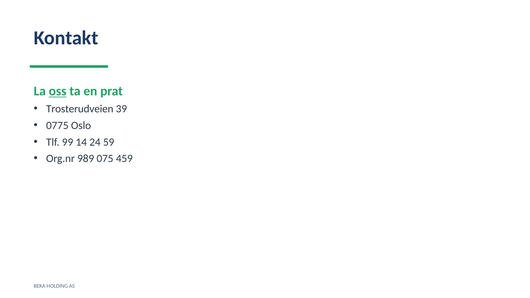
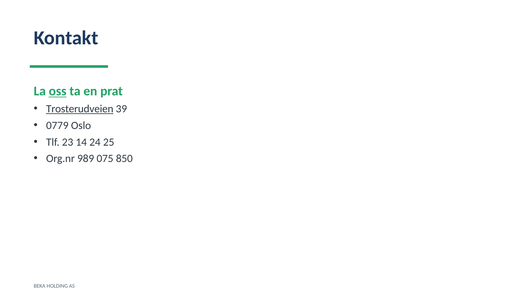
Trosterudveien underline: none -> present
0775: 0775 -> 0779
99: 99 -> 23
59: 59 -> 25
459: 459 -> 850
